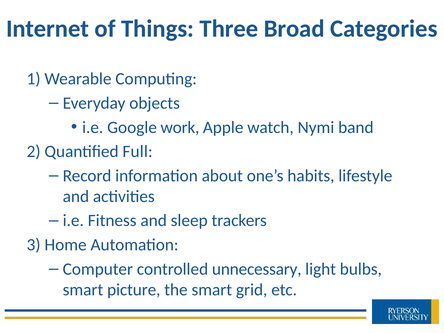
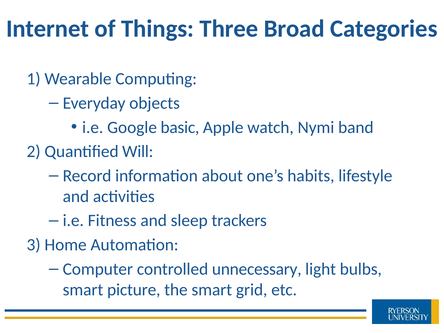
work: work -> basic
Full: Full -> Will
